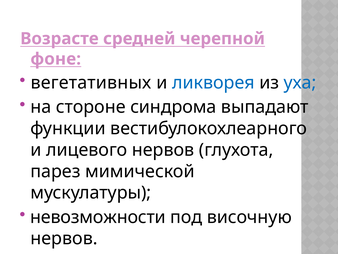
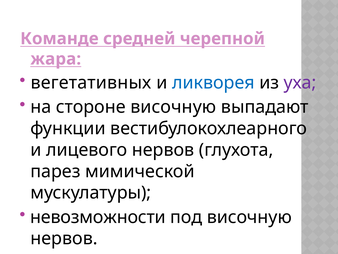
Возрасте: Возрасте -> Команде
фоне: фоне -> жара
уха colour: blue -> purple
стороне синдрома: синдрома -> височную
